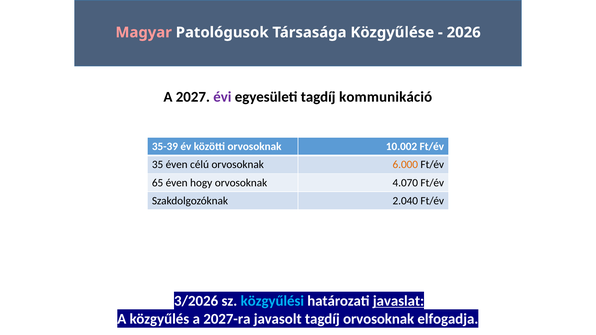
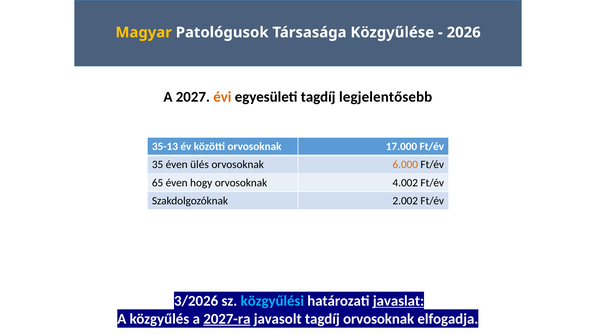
Magyar colour: pink -> yellow
évi colour: purple -> orange
kommunikáció: kommunikáció -> legjelentősebb
35-39: 35-39 -> 35-13
10.002: 10.002 -> 17.000
célú: célú -> ülés
4.070: 4.070 -> 4.002
2.040: 2.040 -> 2.002
2027-ra underline: none -> present
